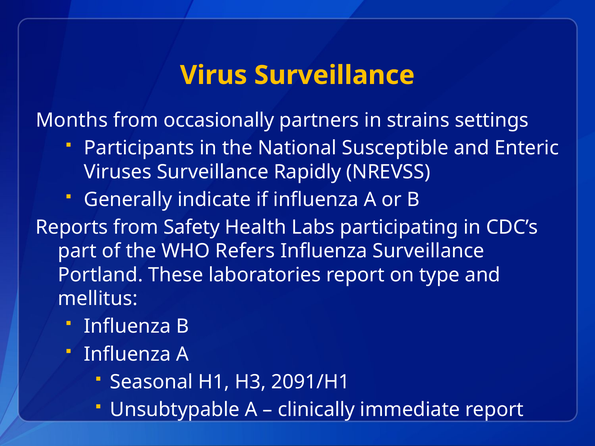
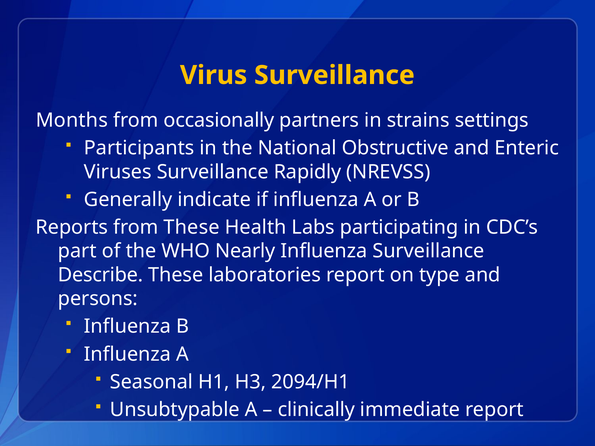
Susceptible: Susceptible -> Obstructive
from Safety: Safety -> These
Refers: Refers -> Nearly
Portland: Portland -> Describe
mellitus: mellitus -> persons
2091/H1: 2091/H1 -> 2094/H1
